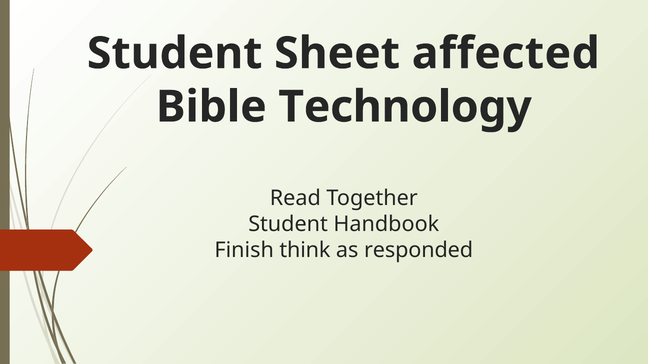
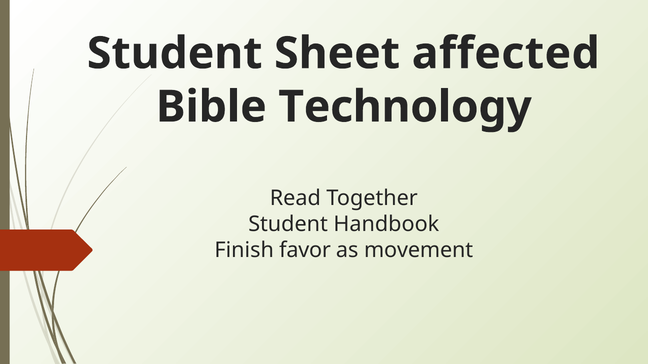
think: think -> favor
responded: responded -> movement
